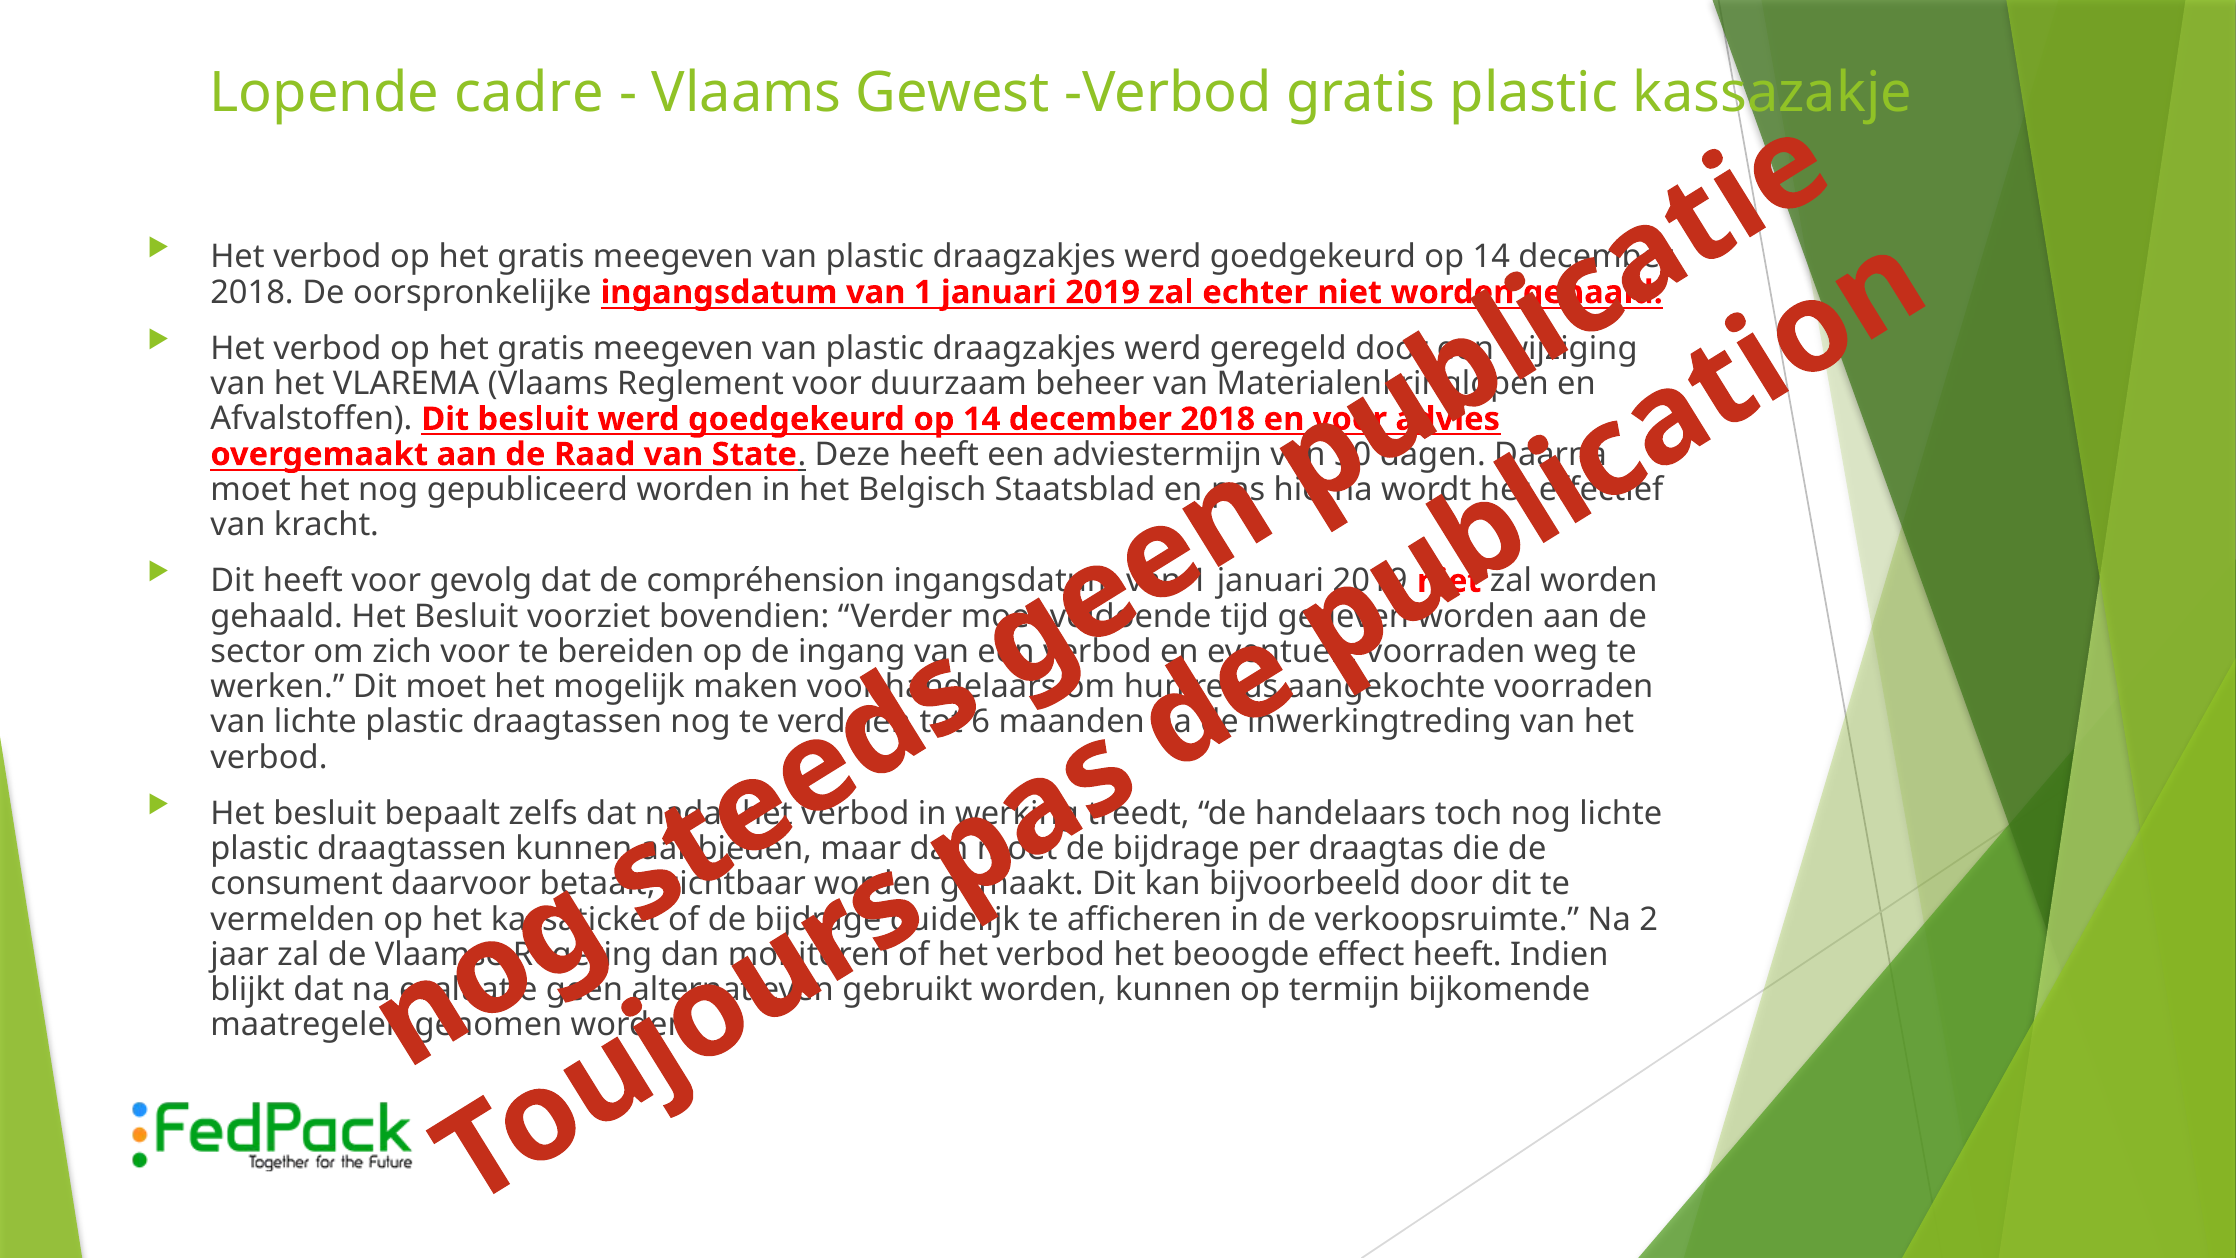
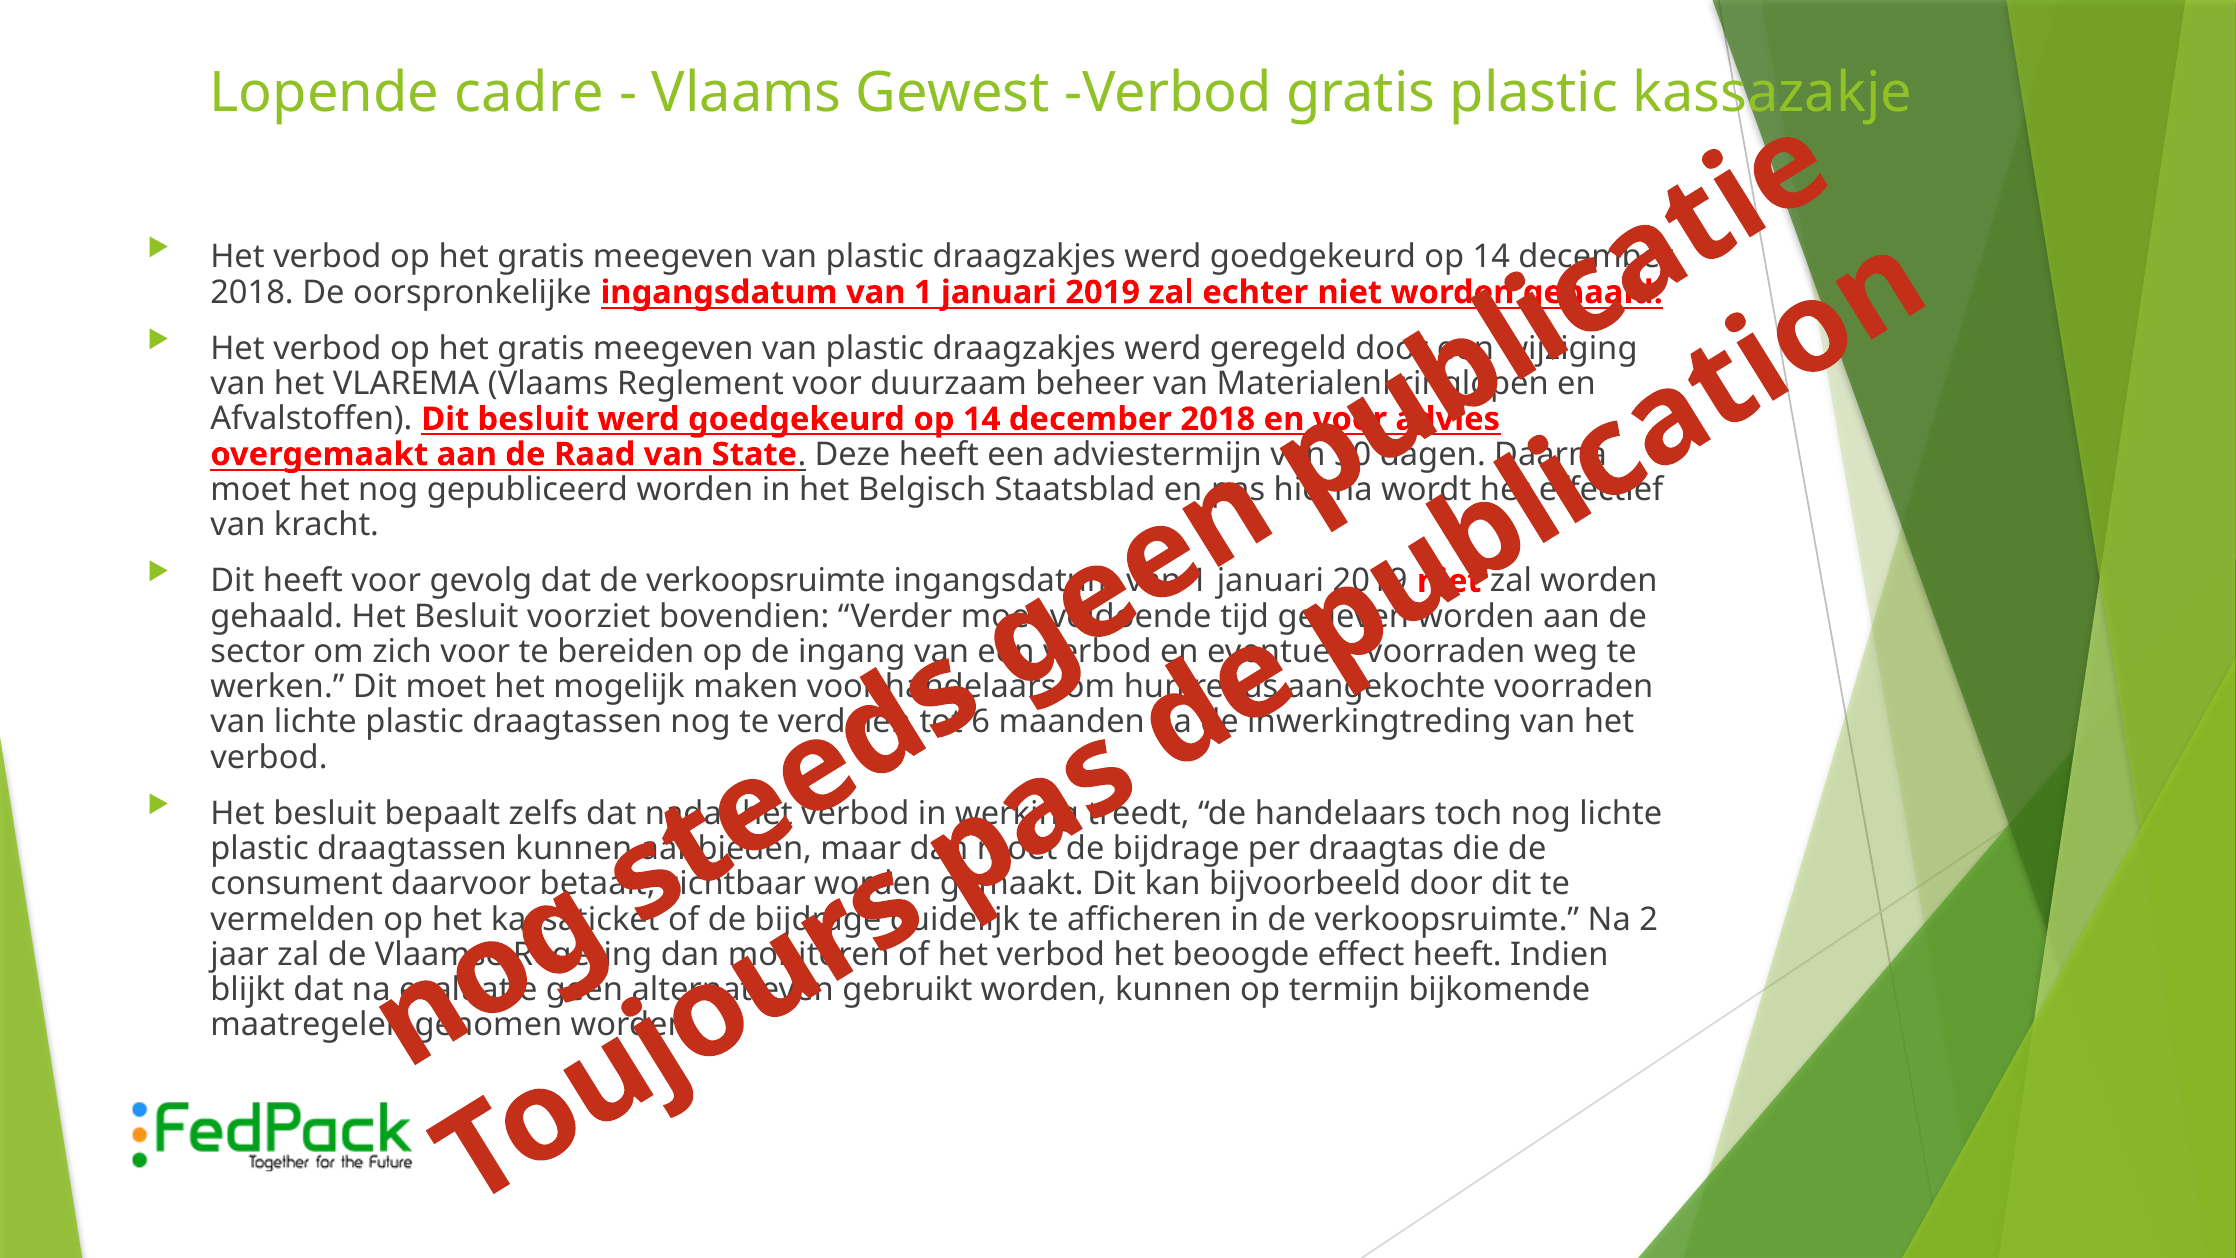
dat de compréhension: compréhension -> verkoopsruimte
